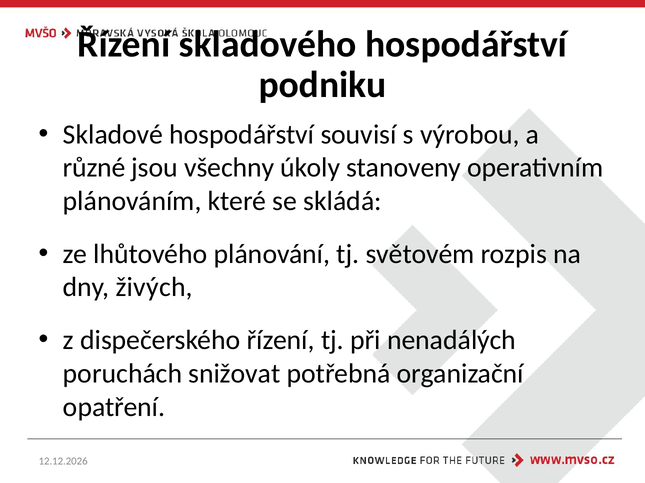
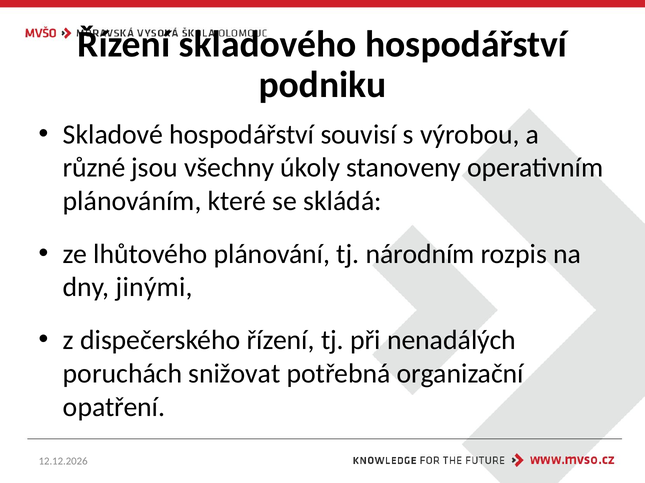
světovém: světovém -> národním
živých: živých -> jinými
